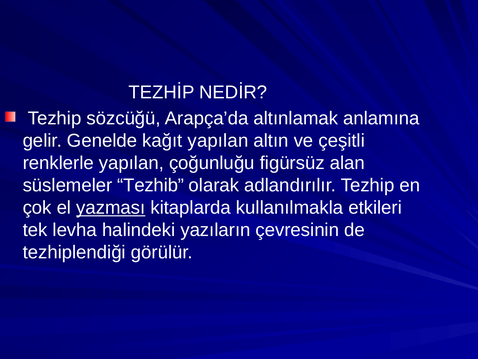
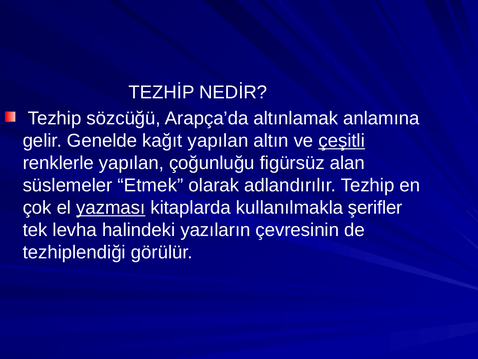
çeşitli underline: none -> present
Tezhib: Tezhib -> Etmek
etkileri: etkileri -> şerifler
